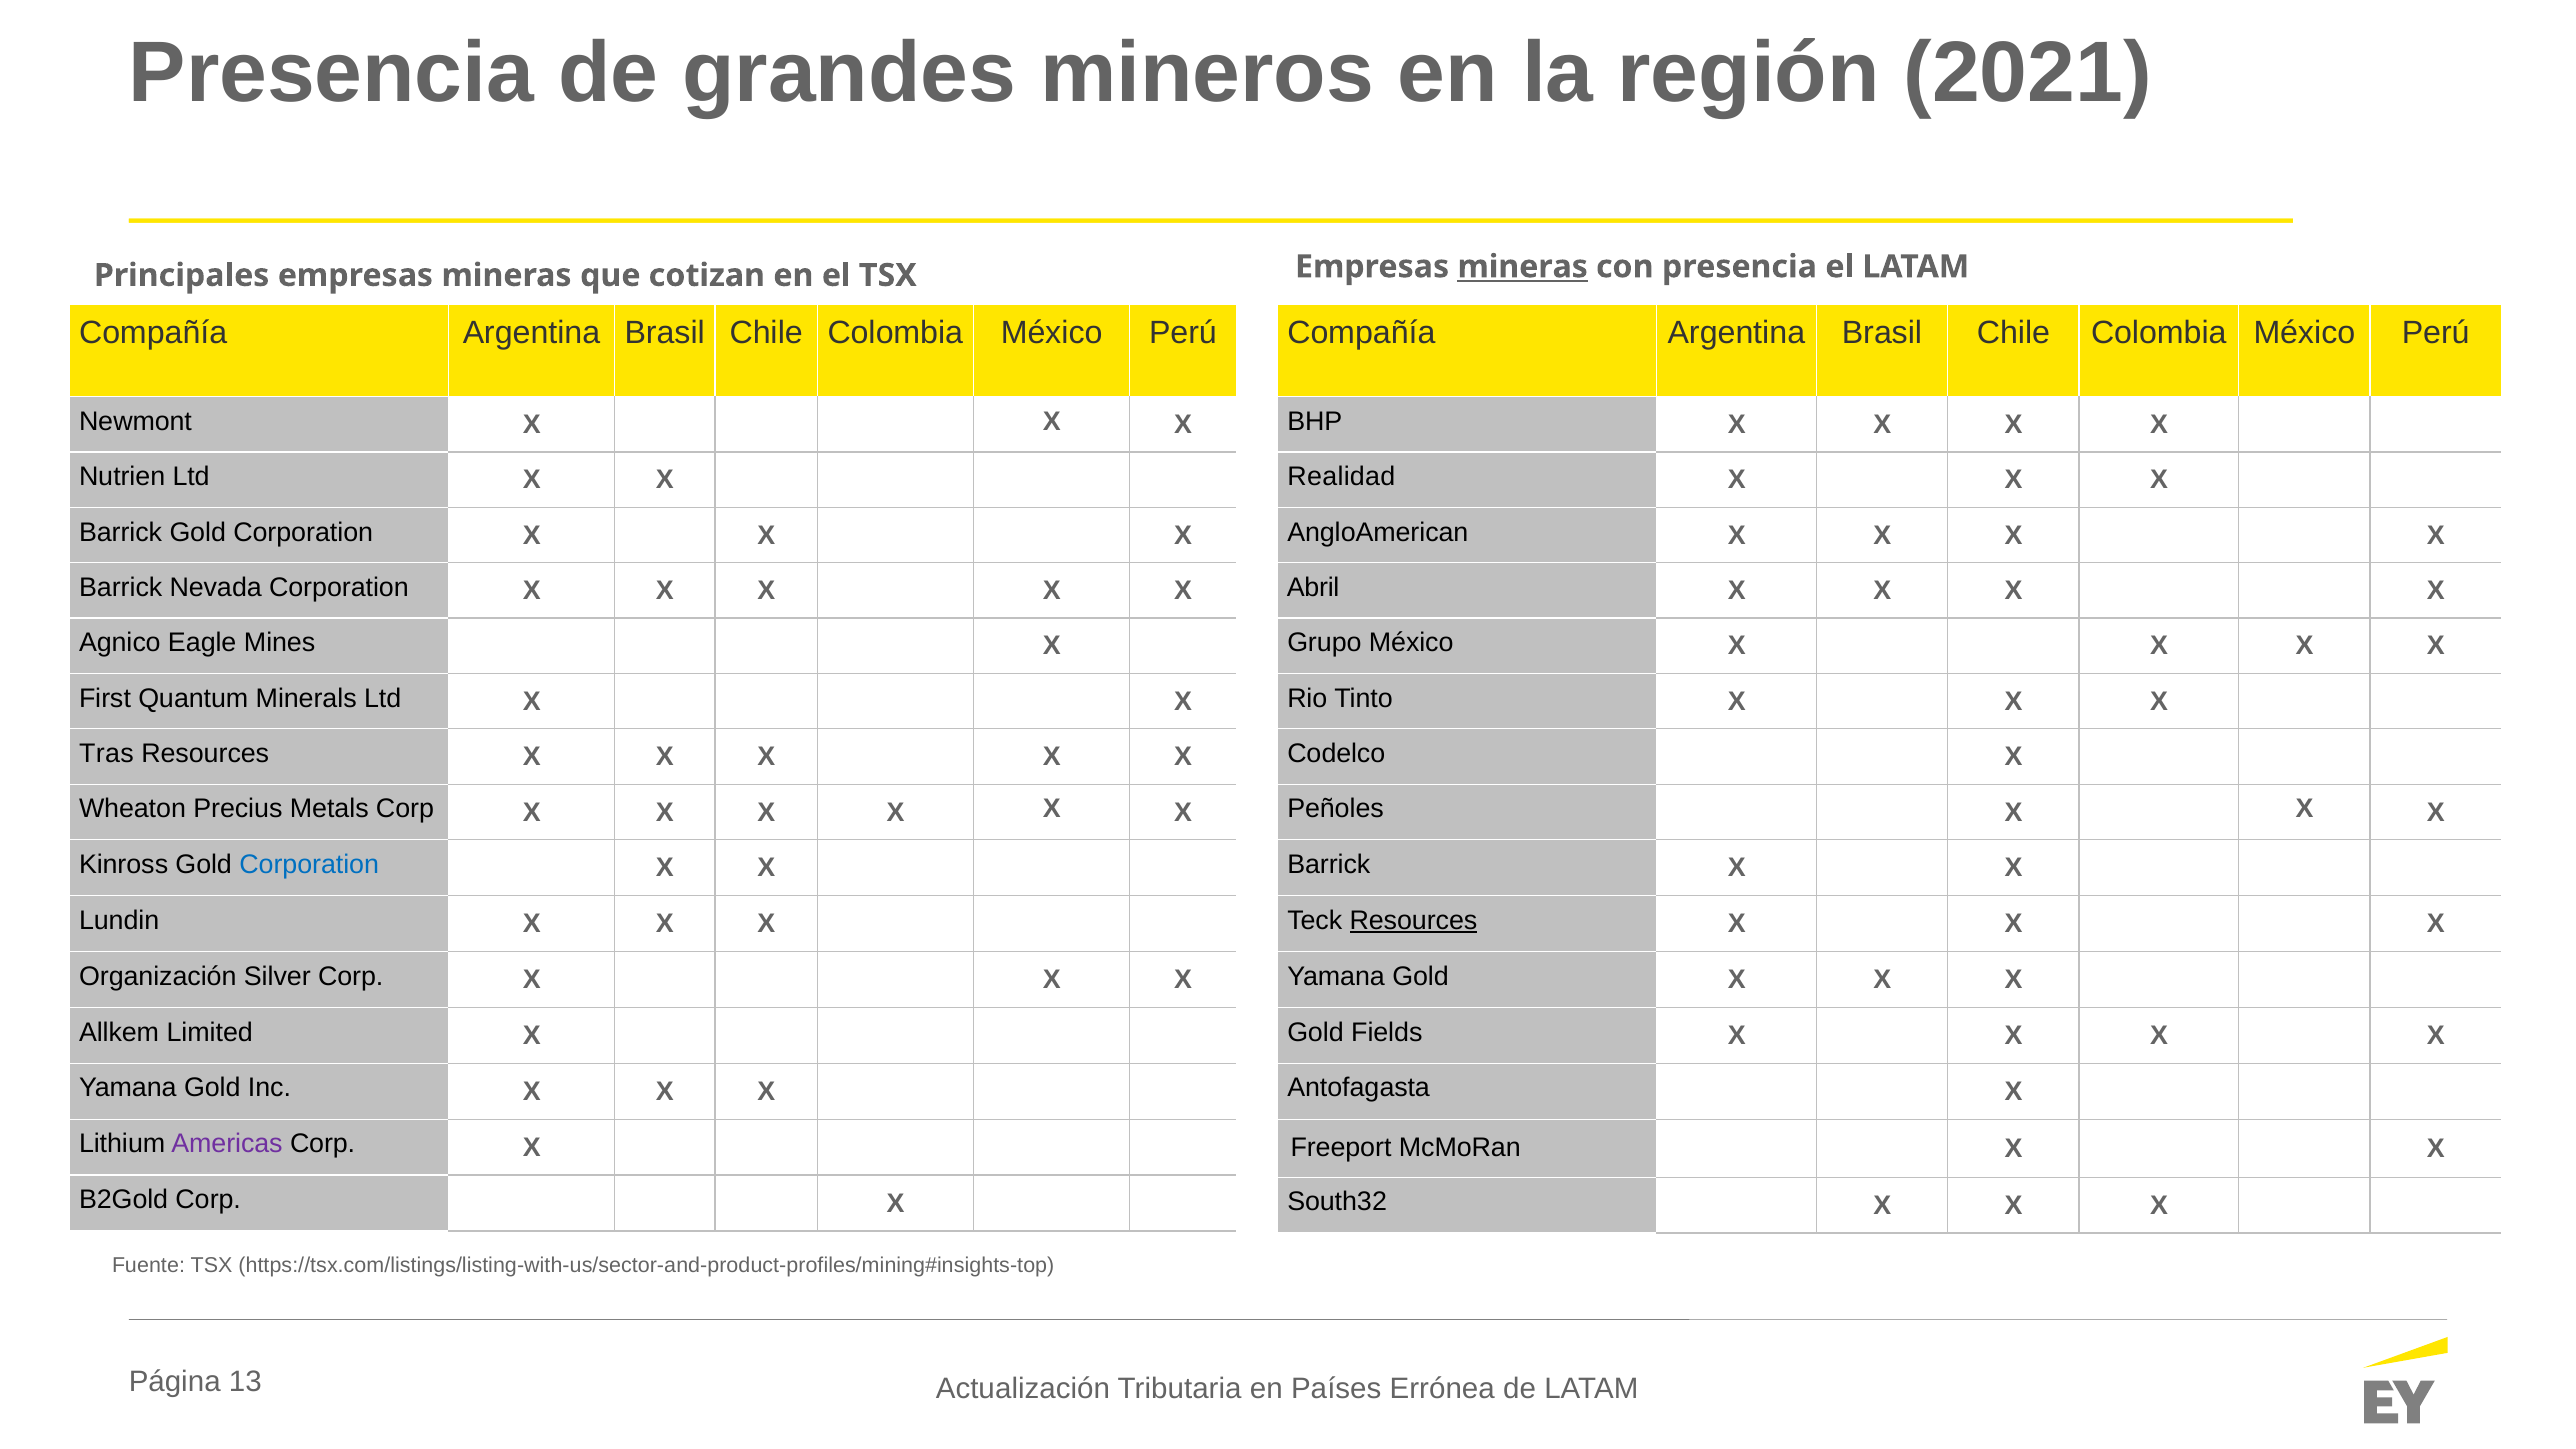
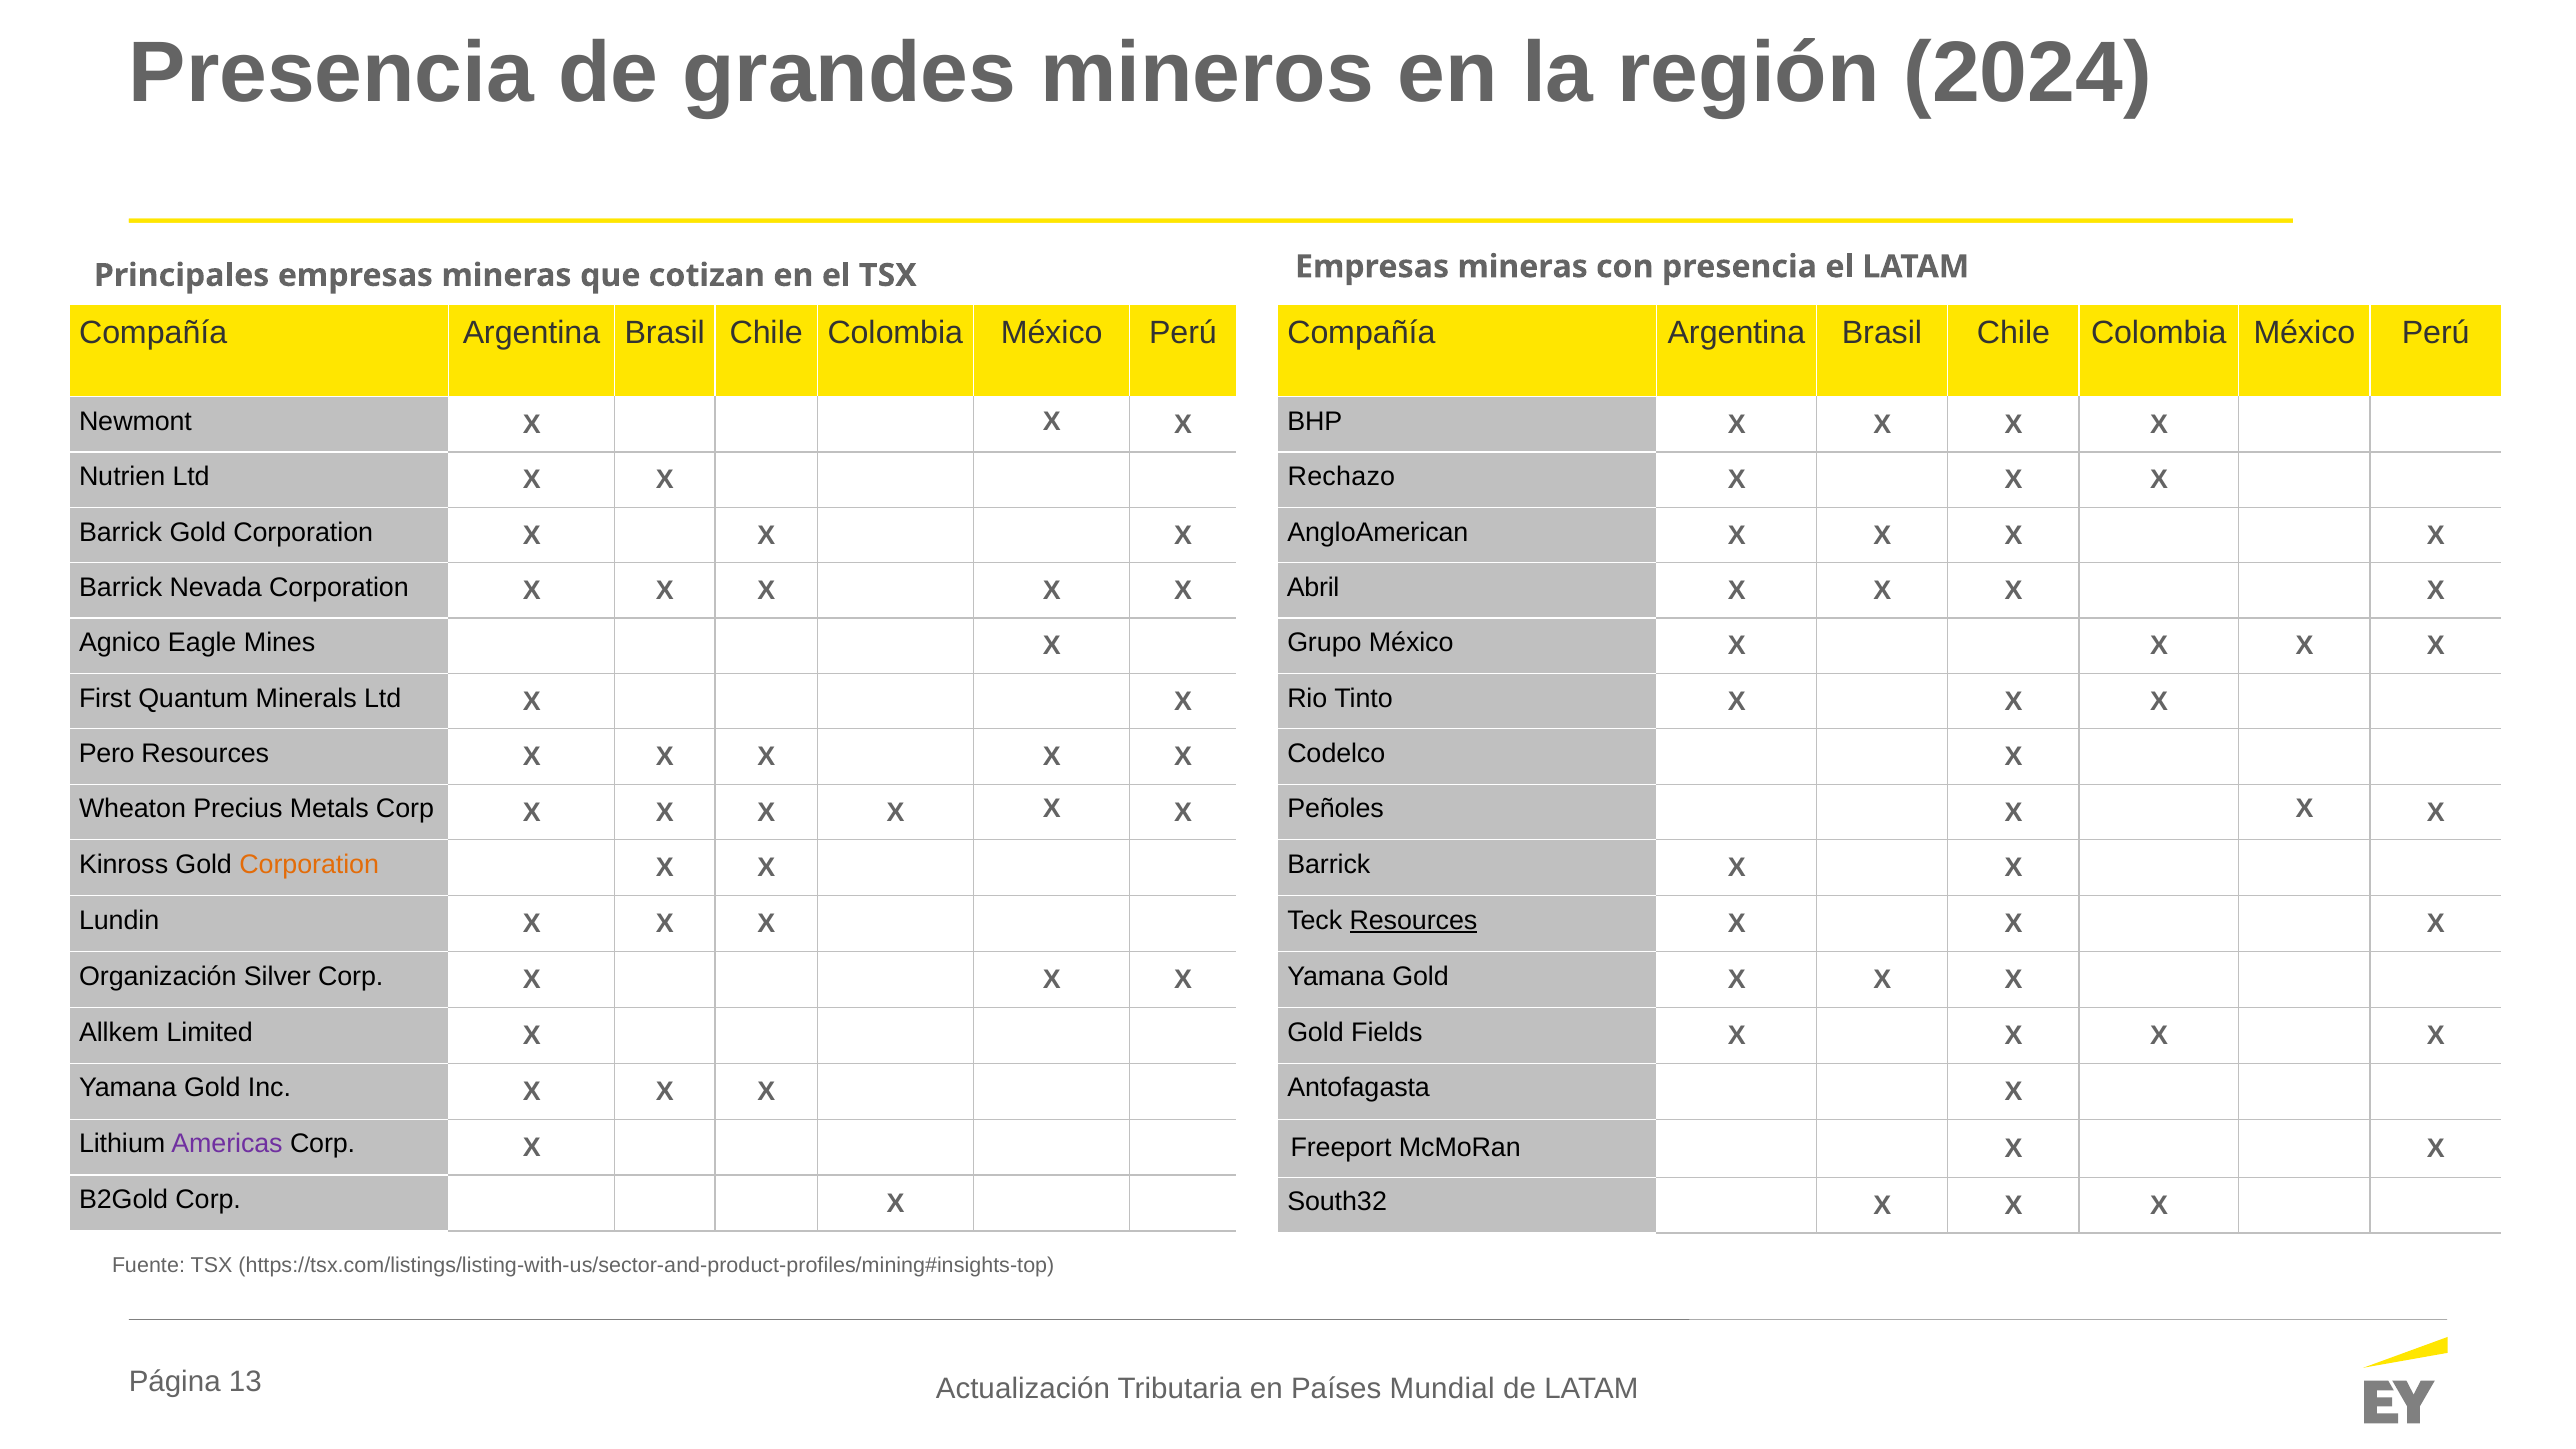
2021: 2021 -> 2024
mineras at (1523, 267) underline: present -> none
Realidad: Realidad -> Rechazo
Tras: Tras -> Pero
Corporation at (309, 864) colour: blue -> orange
Errónea: Errónea -> Mundial
